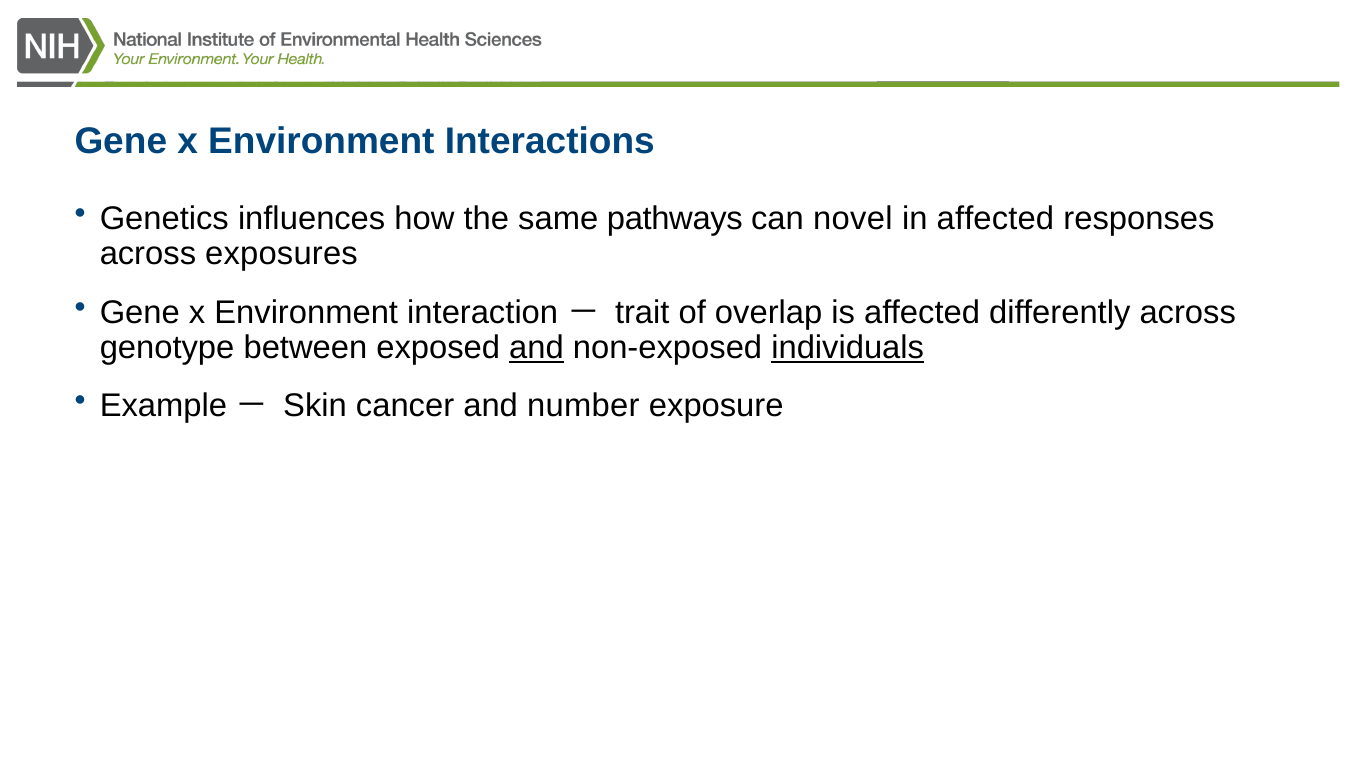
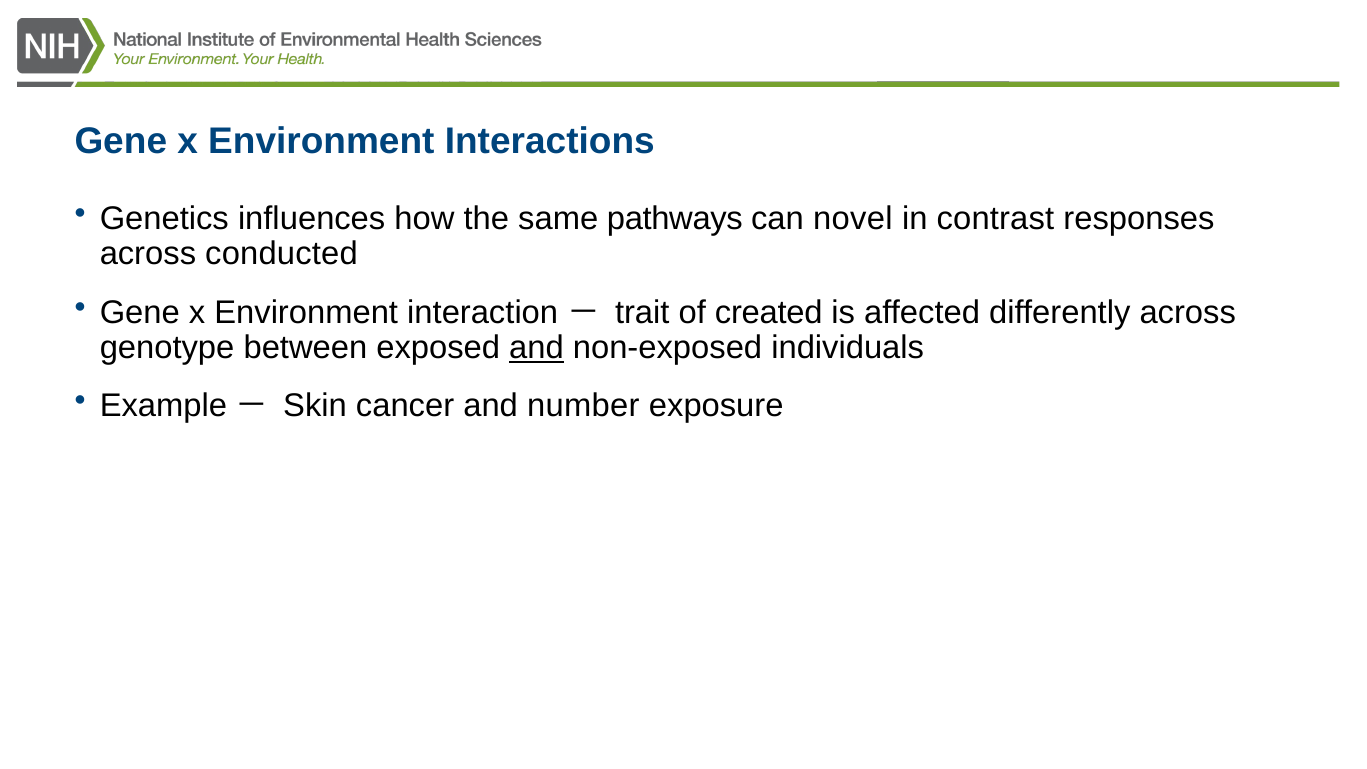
in affected: affected -> contrast
exposures: exposures -> conducted
overlap: overlap -> created
individuals underline: present -> none
